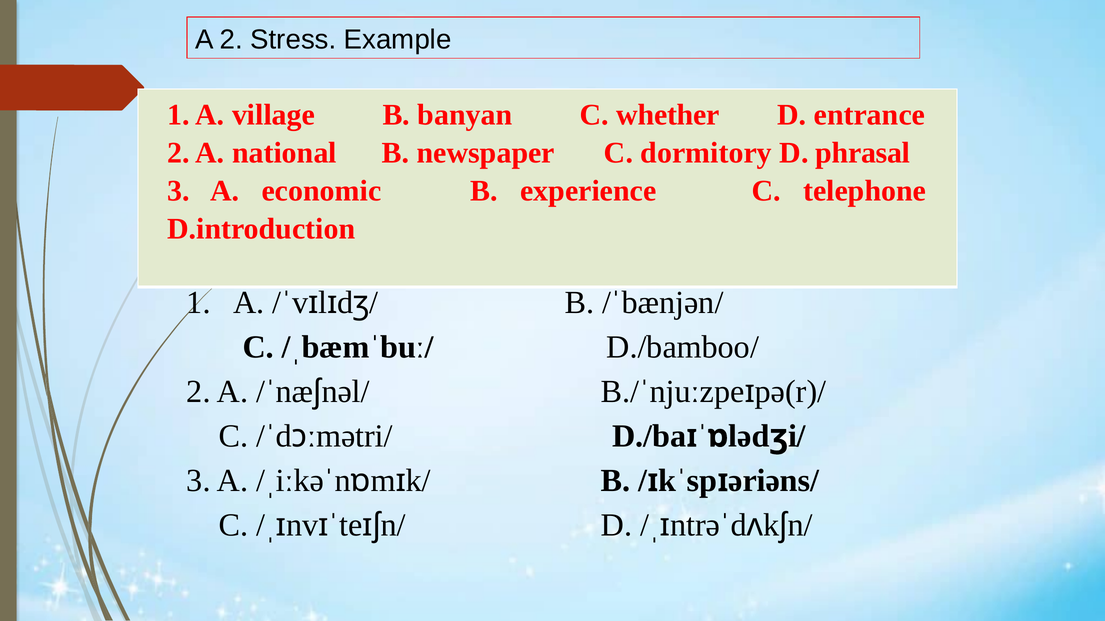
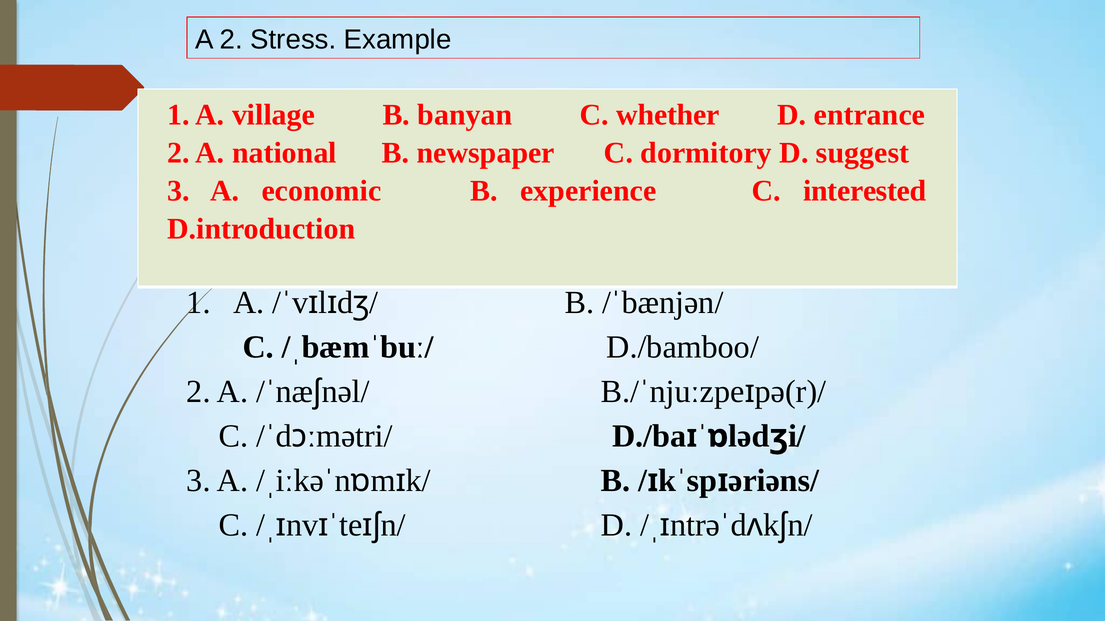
phrasal: phrasal -> suggest
telephone: telephone -> interested
